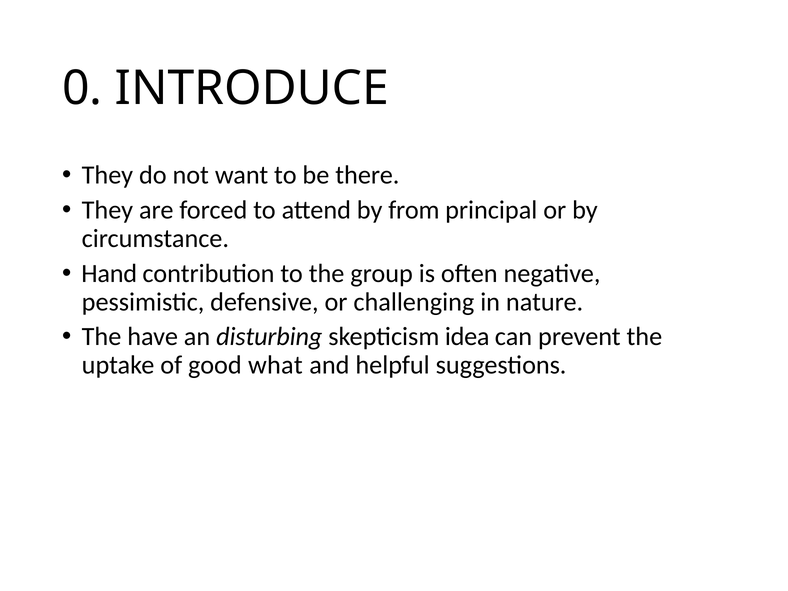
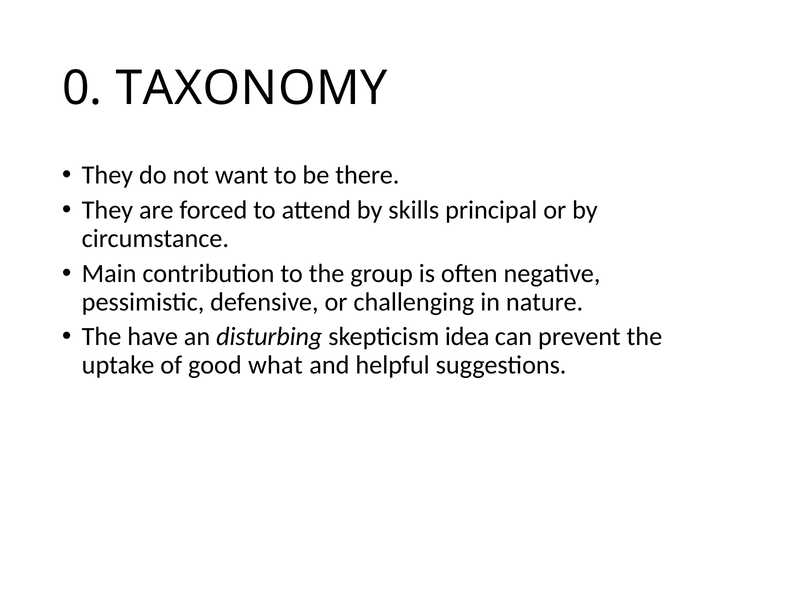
INTRODUCE: INTRODUCE -> TAXONOMY
from: from -> skills
Hand: Hand -> Main
